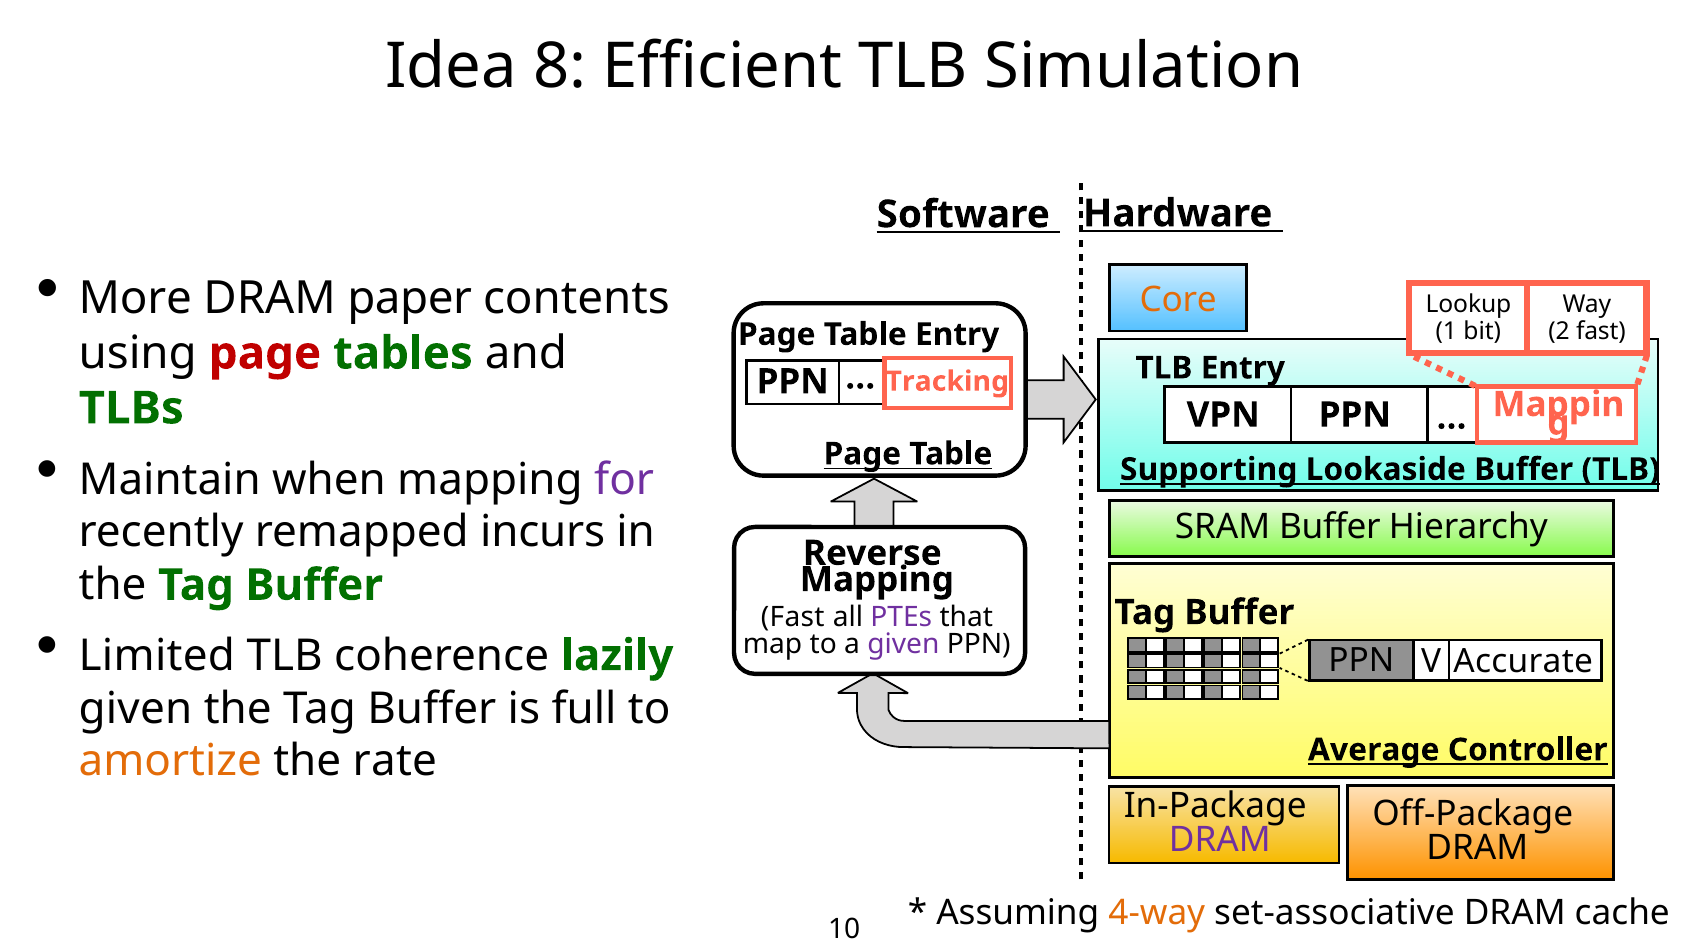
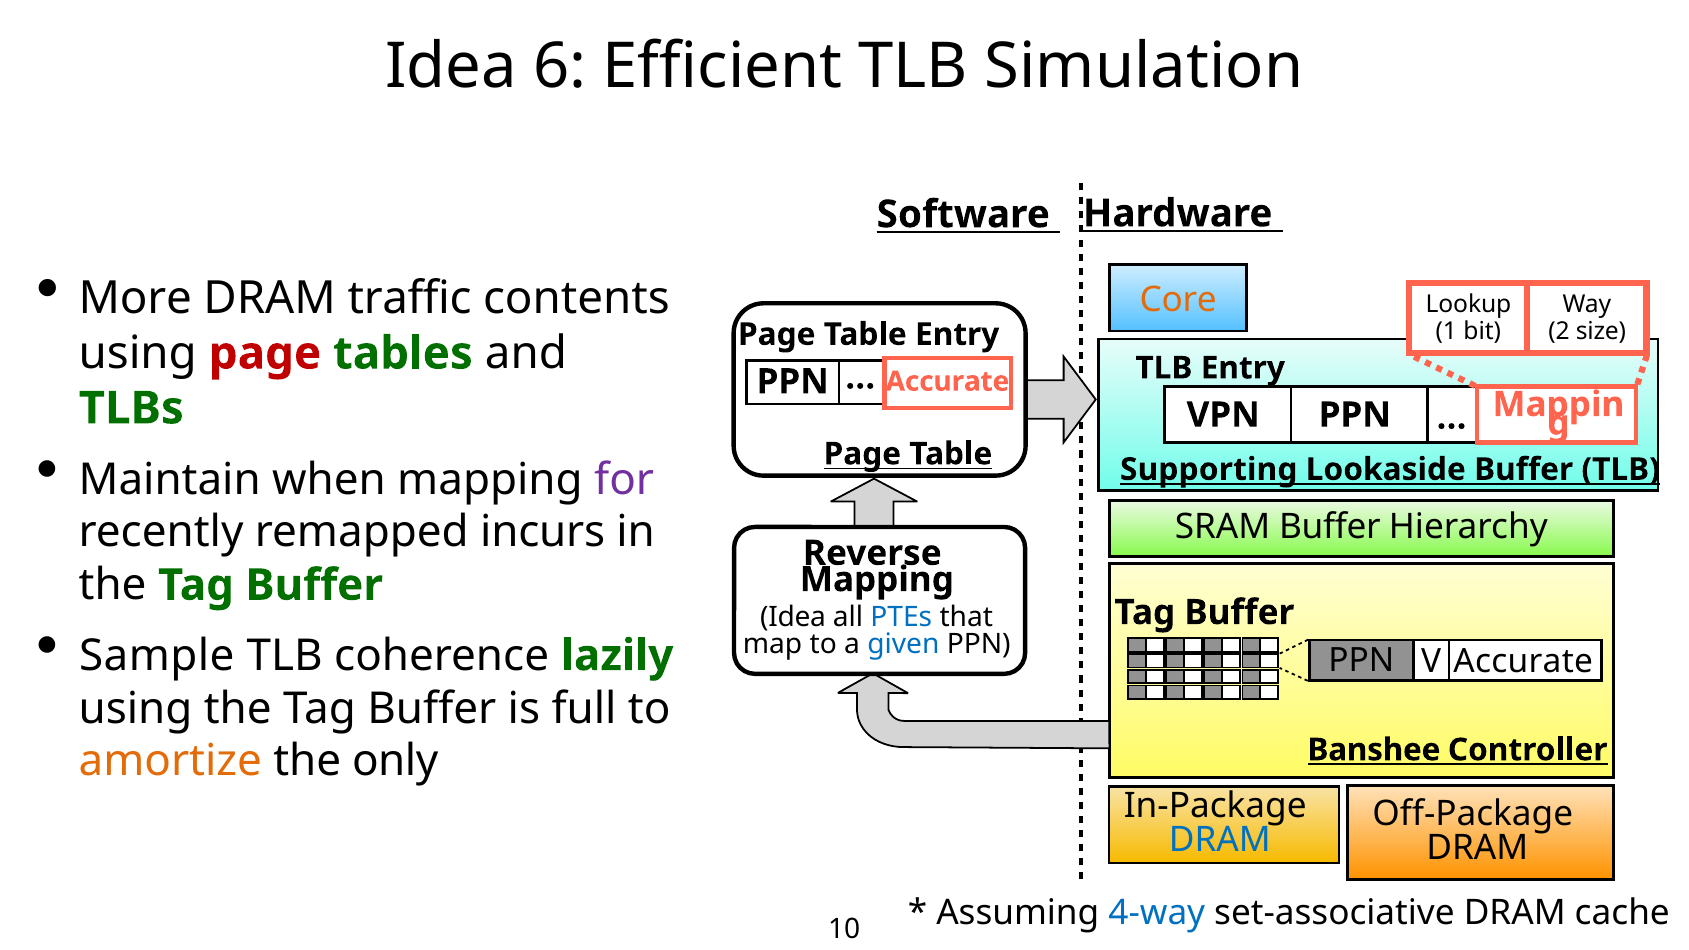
8: 8 -> 6
paper: paper -> traffic
2 fast: fast -> size
PPN Tracking: Tracking -> Accurate
Fast at (793, 618): Fast -> Idea
PTEs colour: purple -> blue
Limited: Limited -> Sample
given at (903, 645) colour: purple -> blue
given at (135, 709): given -> using
Average: Average -> Banshee
rate: rate -> only
DRAM at (1220, 840) colour: purple -> blue
4-way colour: orange -> blue
